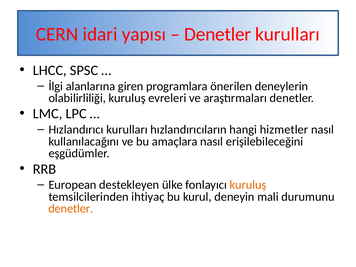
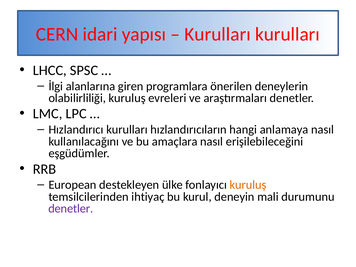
Denetler at (218, 34): Denetler -> Kurulları
hizmetler: hizmetler -> anlamaya
denetler at (71, 209) colour: orange -> purple
